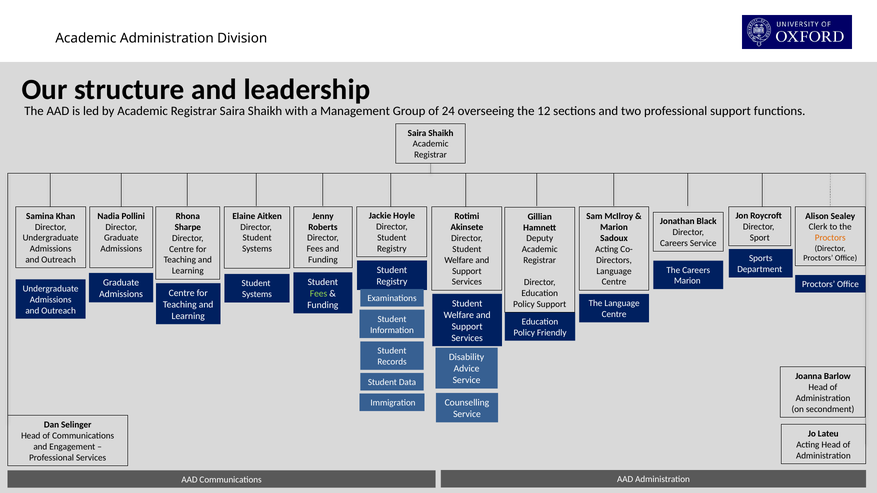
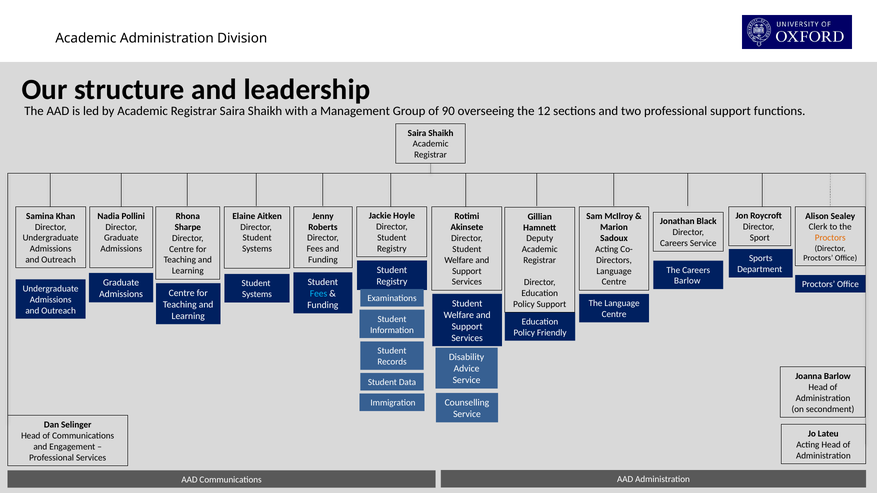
24: 24 -> 90
Marion at (687, 281): Marion -> Barlow
Fees at (319, 294) colour: light green -> light blue
